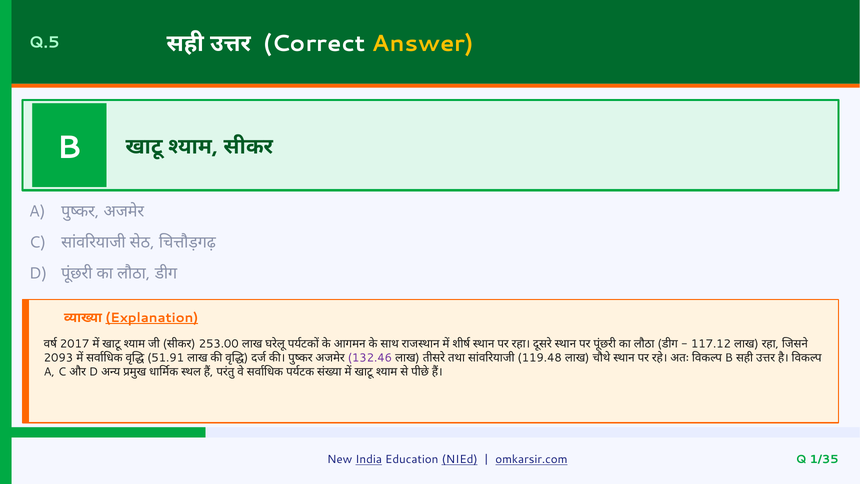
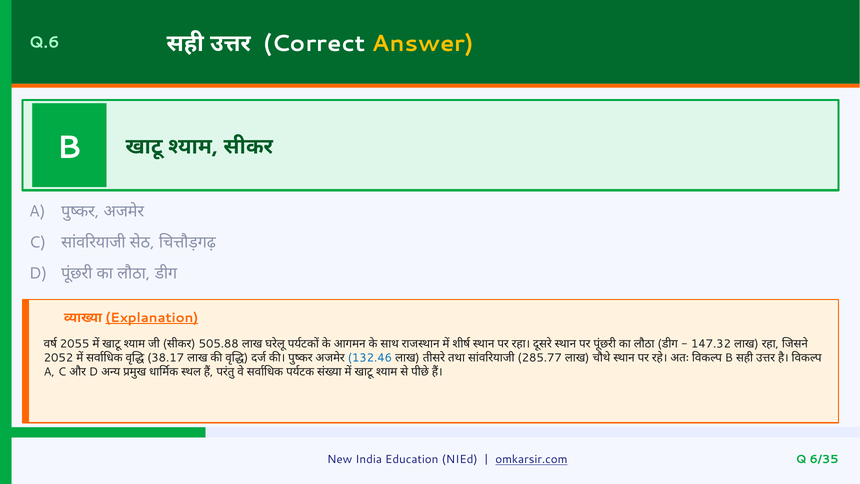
Q.5: Q.5 -> Q.6
2017: 2017 -> 2055
253.00: 253.00 -> 505.88
117.12: 117.12 -> 147.32
2093: 2093 -> 2052
51.91: 51.91 -> 38.17
132.46 colour: purple -> blue
119.48: 119.48 -> 285.77
India underline: present -> none
NIEd underline: present -> none
1/35: 1/35 -> 6/35
